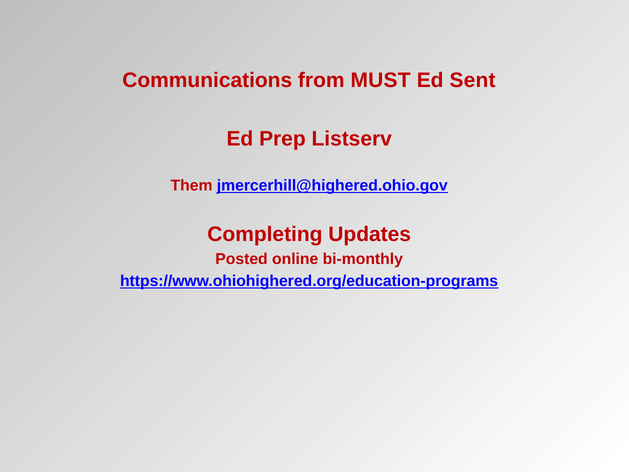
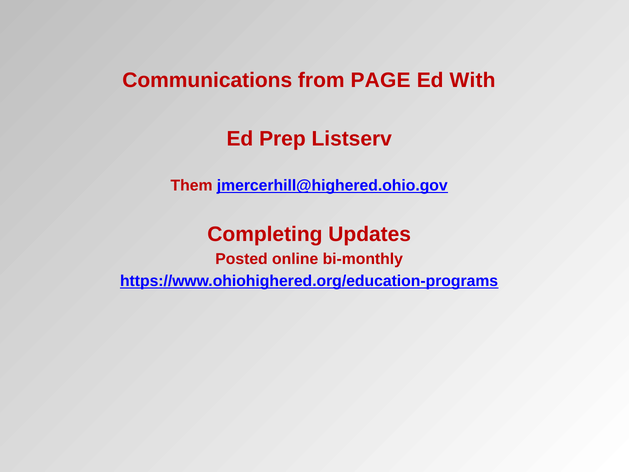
MUST: MUST -> PAGE
Sent: Sent -> With
